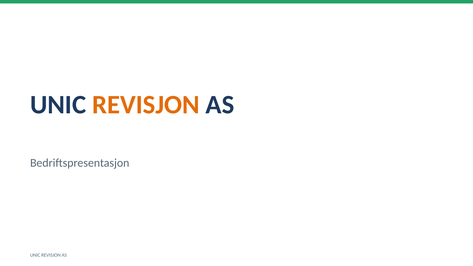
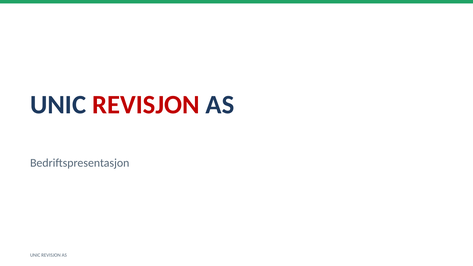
REVISJON at (146, 105) colour: orange -> red
